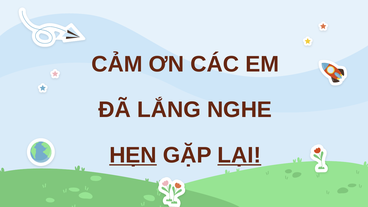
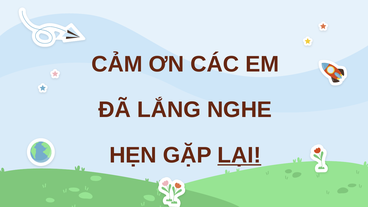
HẸN underline: present -> none
